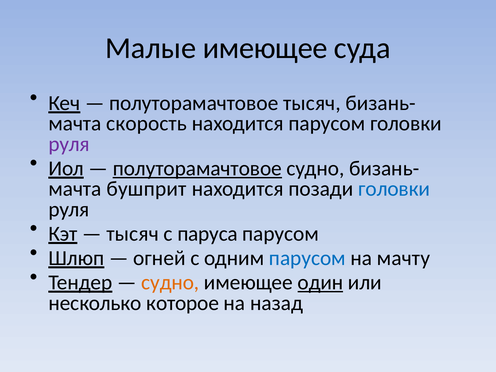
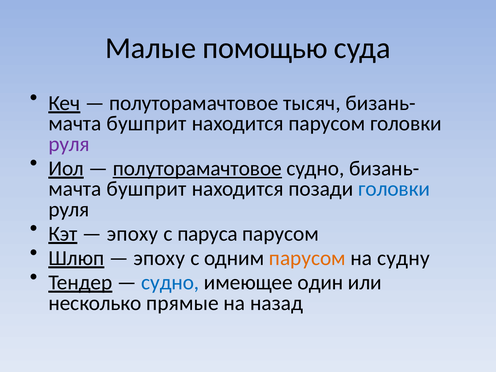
Малые имеющее: имеющее -> помощью
скорость at (147, 124): скорость -> бушприт
тысяч at (133, 234): тысяч -> эпоху
огней at (159, 258): огней -> эпоху
парусом at (307, 258) colour: blue -> orange
мачту: мачту -> судну
судно at (170, 282) colour: orange -> blue
один underline: present -> none
которое: которое -> прямые
